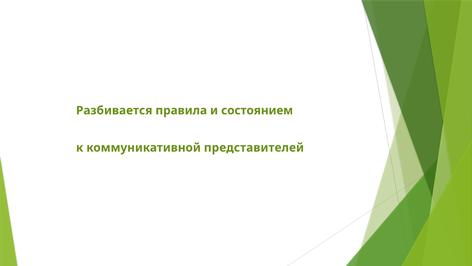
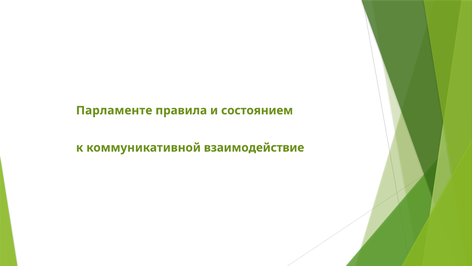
Разбивается: Разбивается -> Парламенте
представителей: представителей -> взаимодействие
